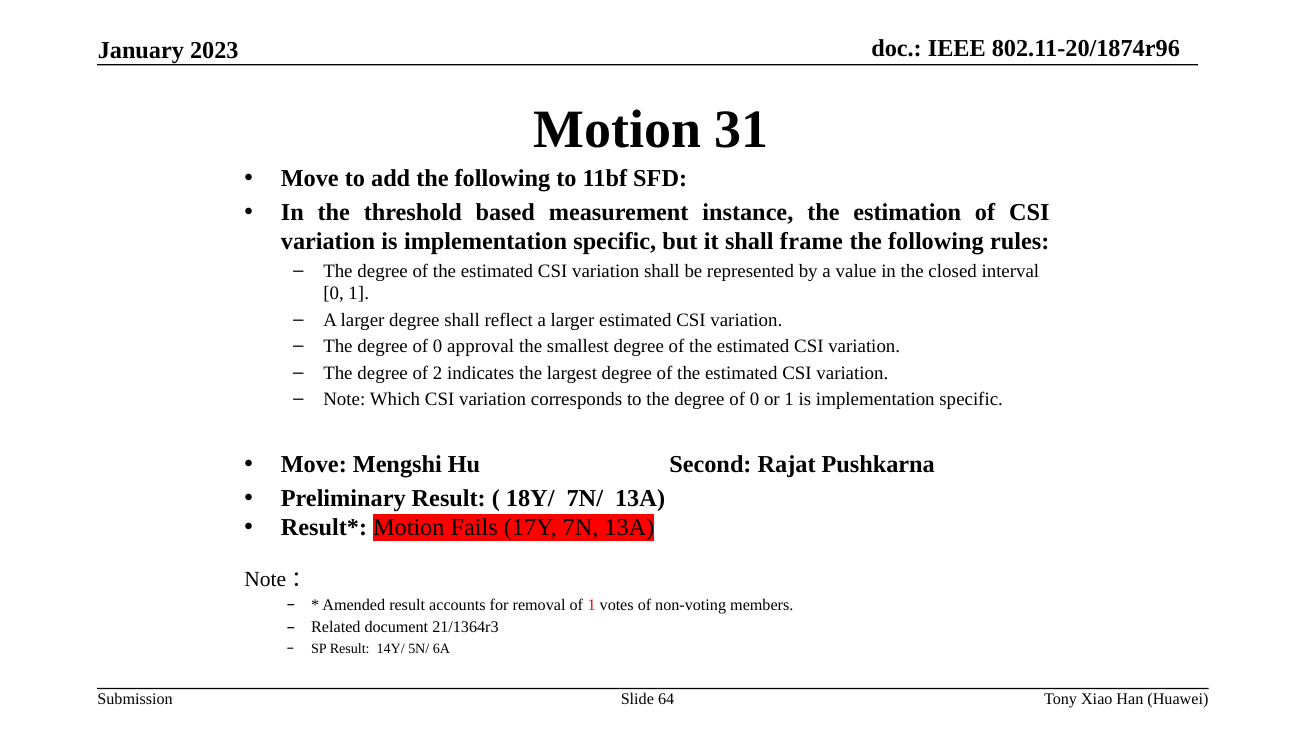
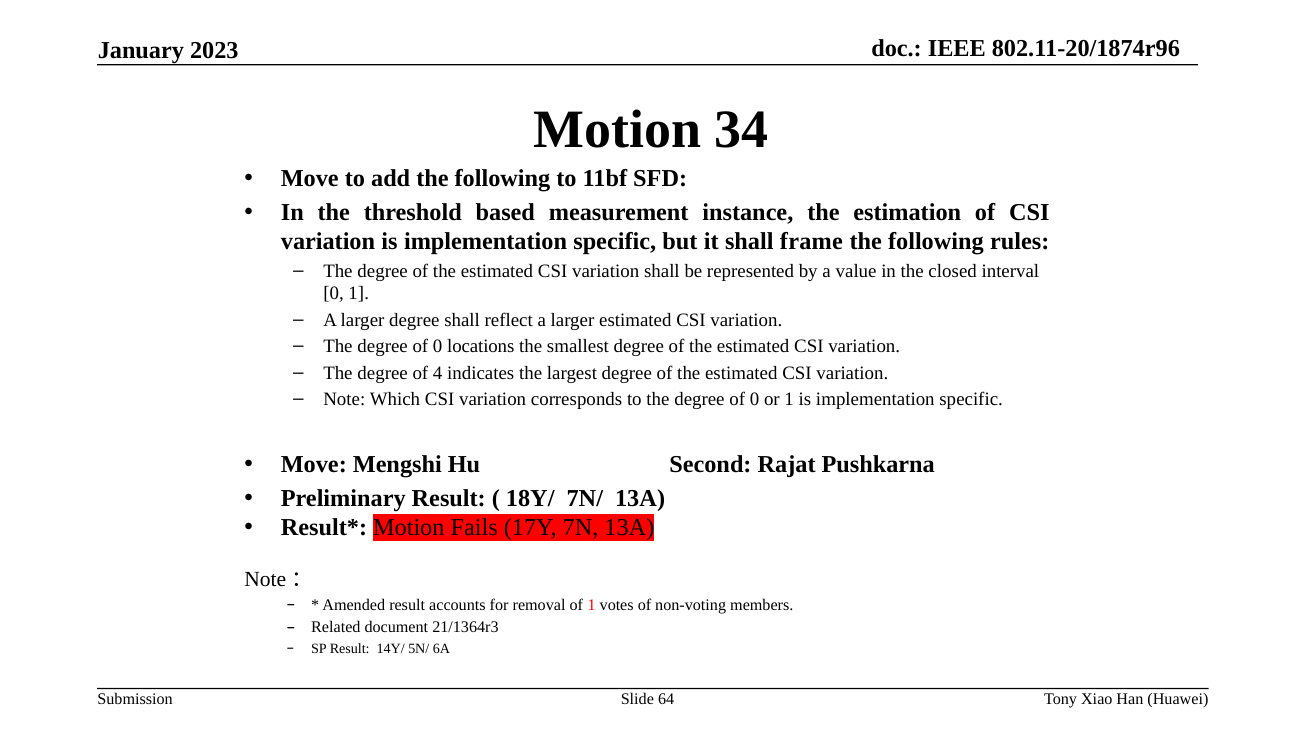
31: 31 -> 34
approval: approval -> locations
2: 2 -> 4
